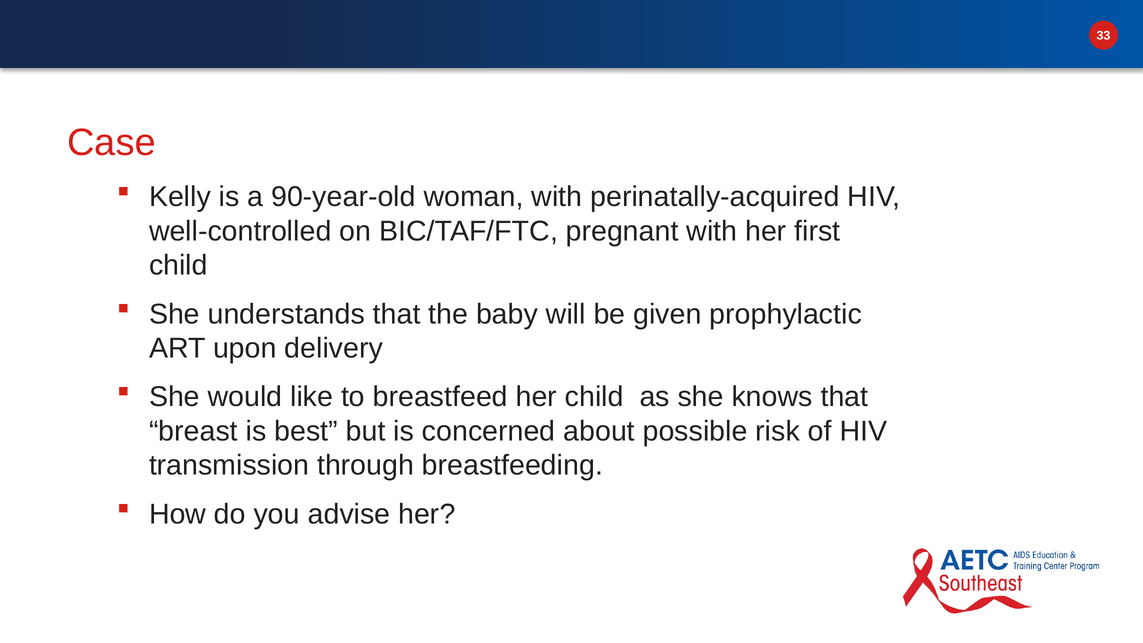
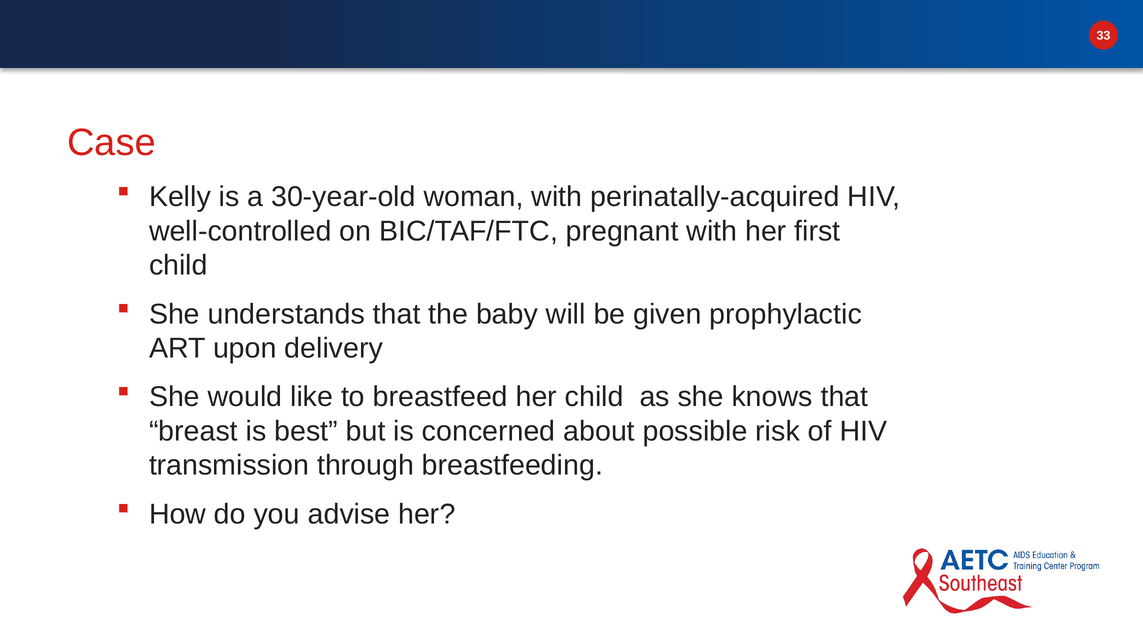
90-year-old: 90-year-old -> 30-year-old
